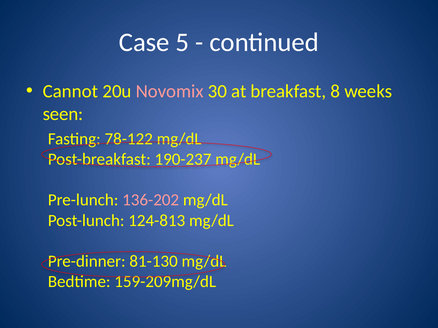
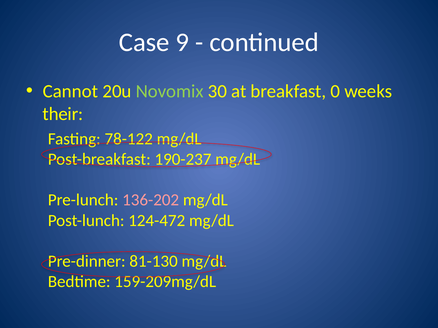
5: 5 -> 9
Novomix colour: pink -> light green
8: 8 -> 0
seen: seen -> their
124-813: 124-813 -> 124-472
